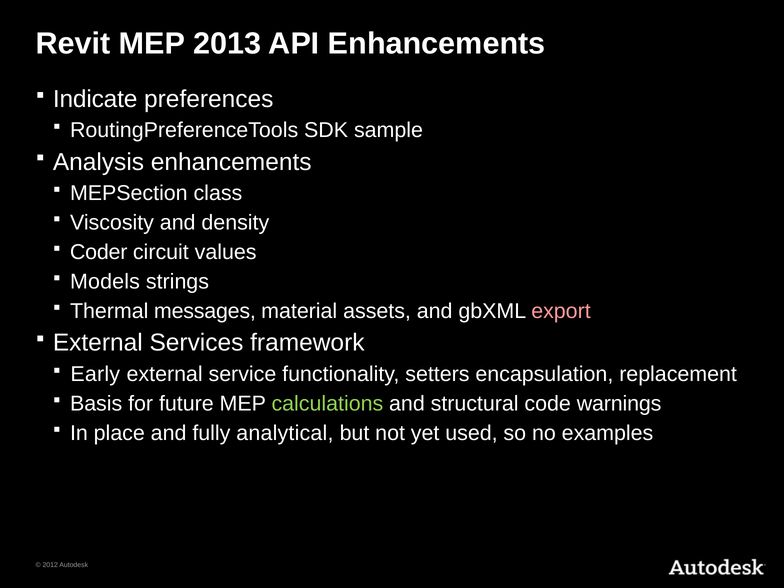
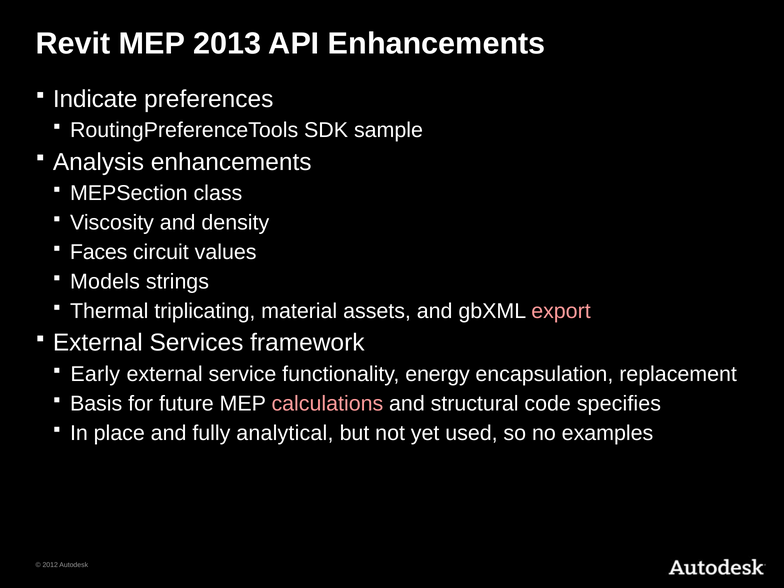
Coder: Coder -> Faces
messages: messages -> triplicating
setters: setters -> energy
calculations colour: light green -> pink
warnings: warnings -> specifies
